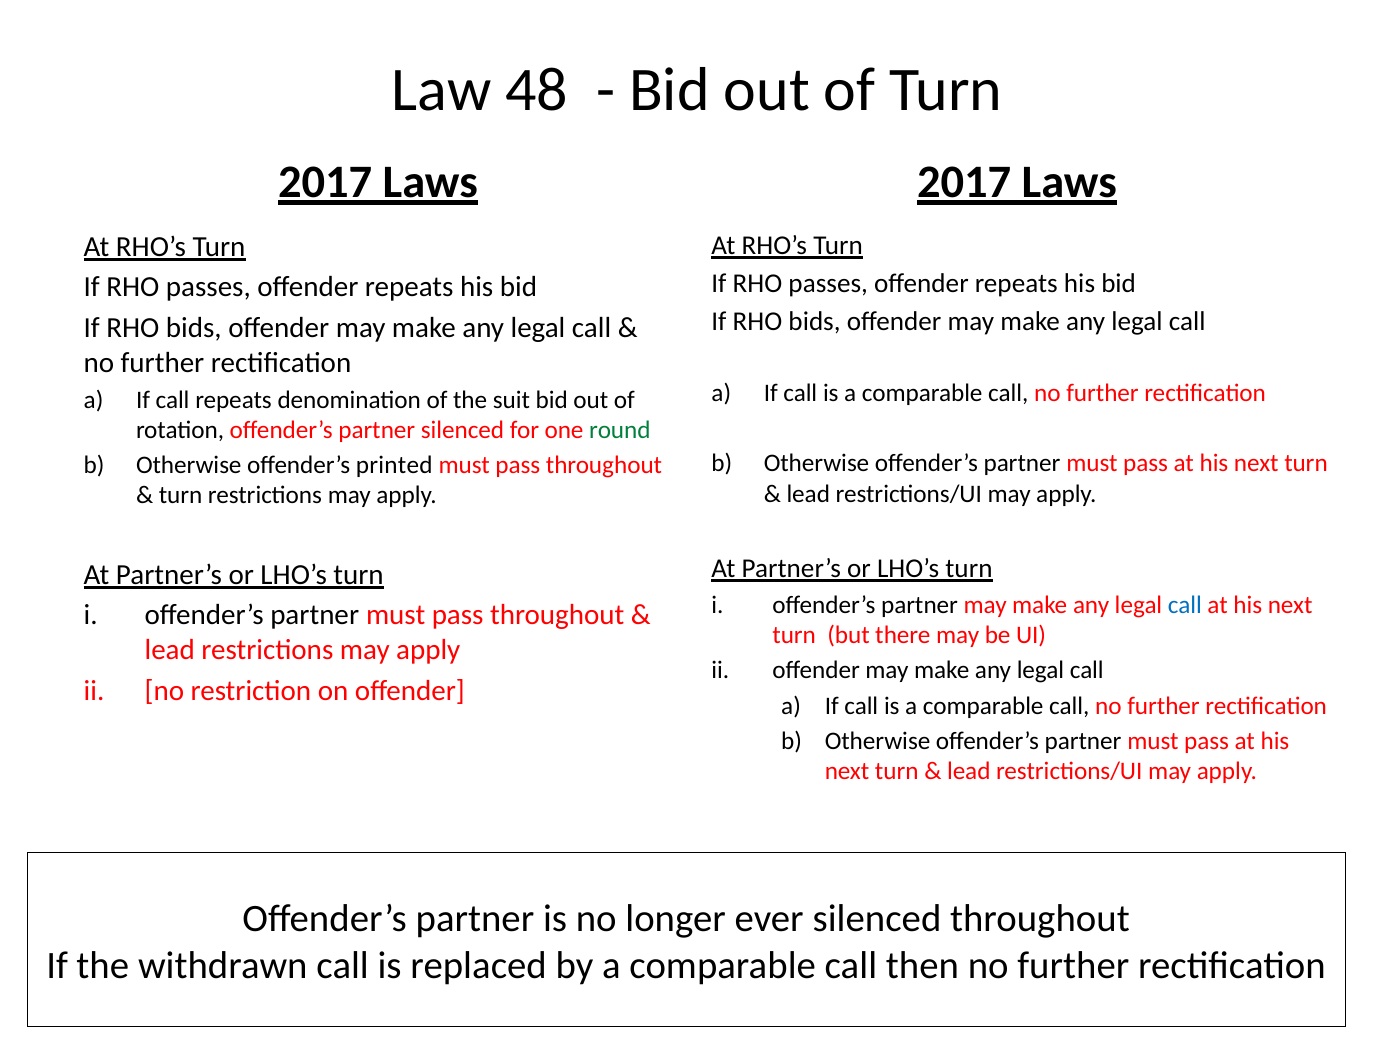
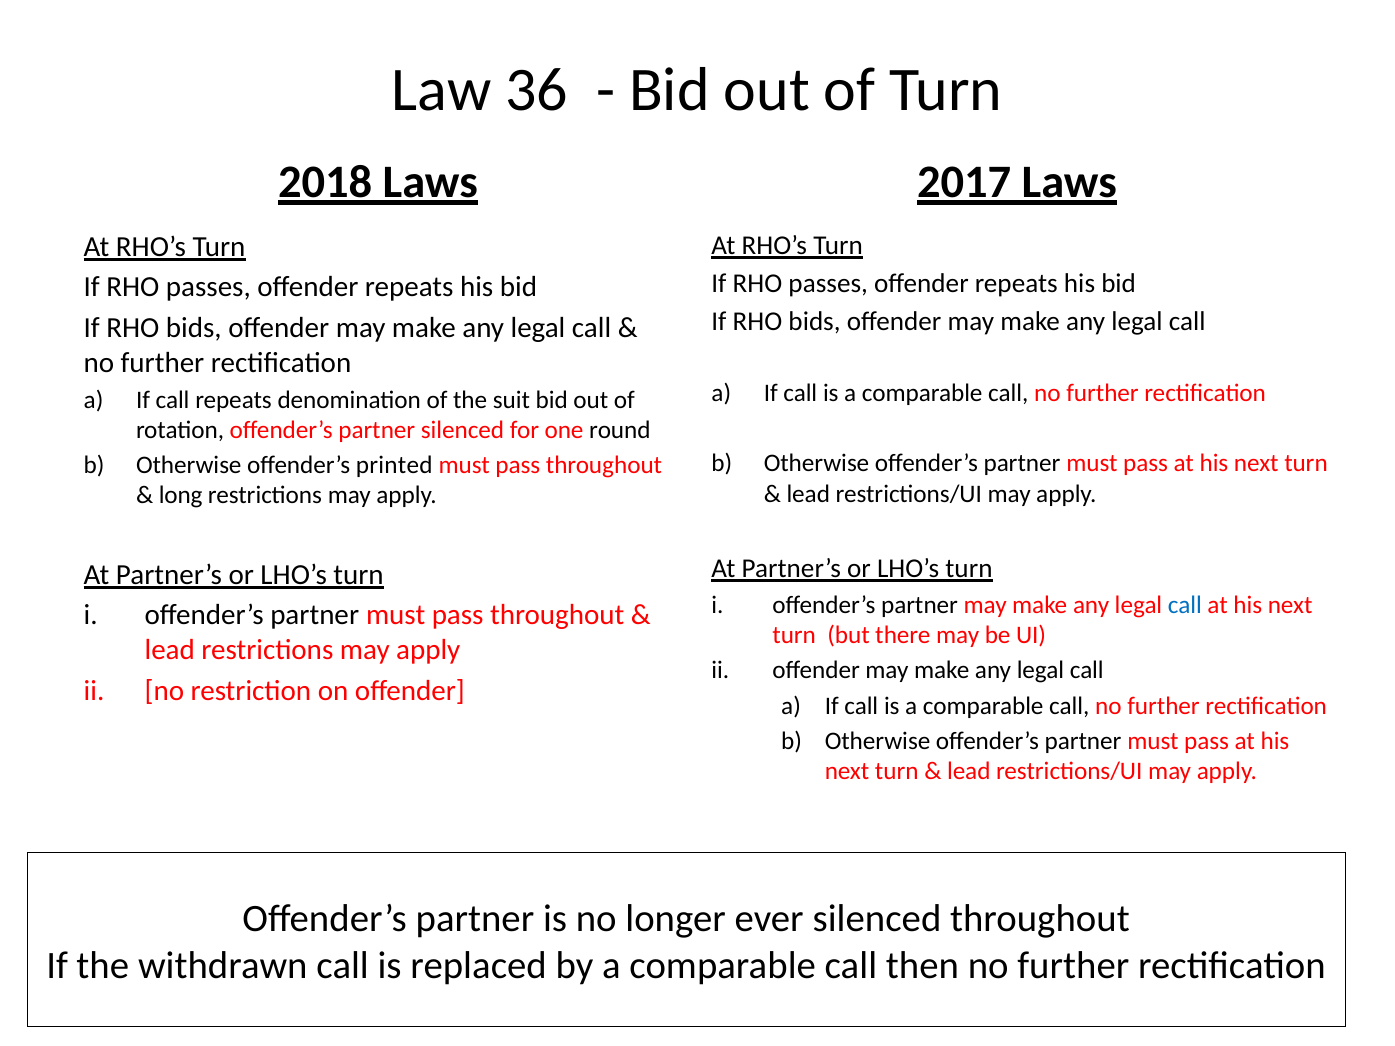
48: 48 -> 36
2017 at (325, 183): 2017 -> 2018
round colour: green -> black
turn at (181, 496): turn -> long
